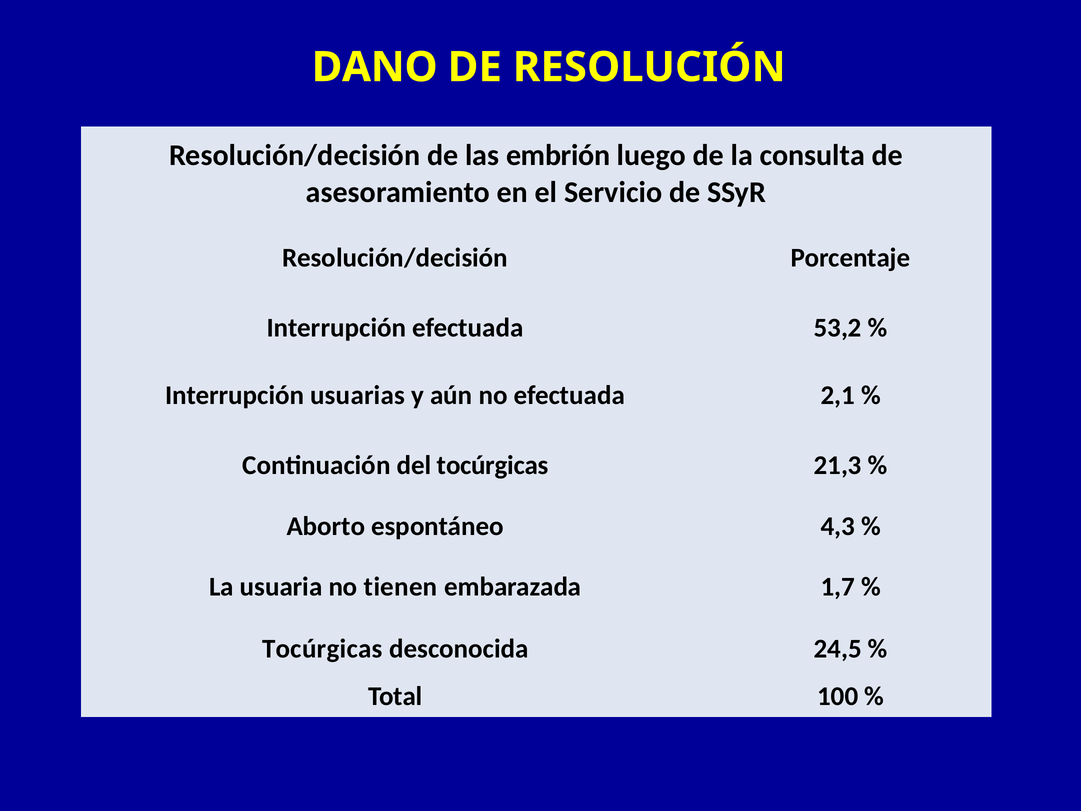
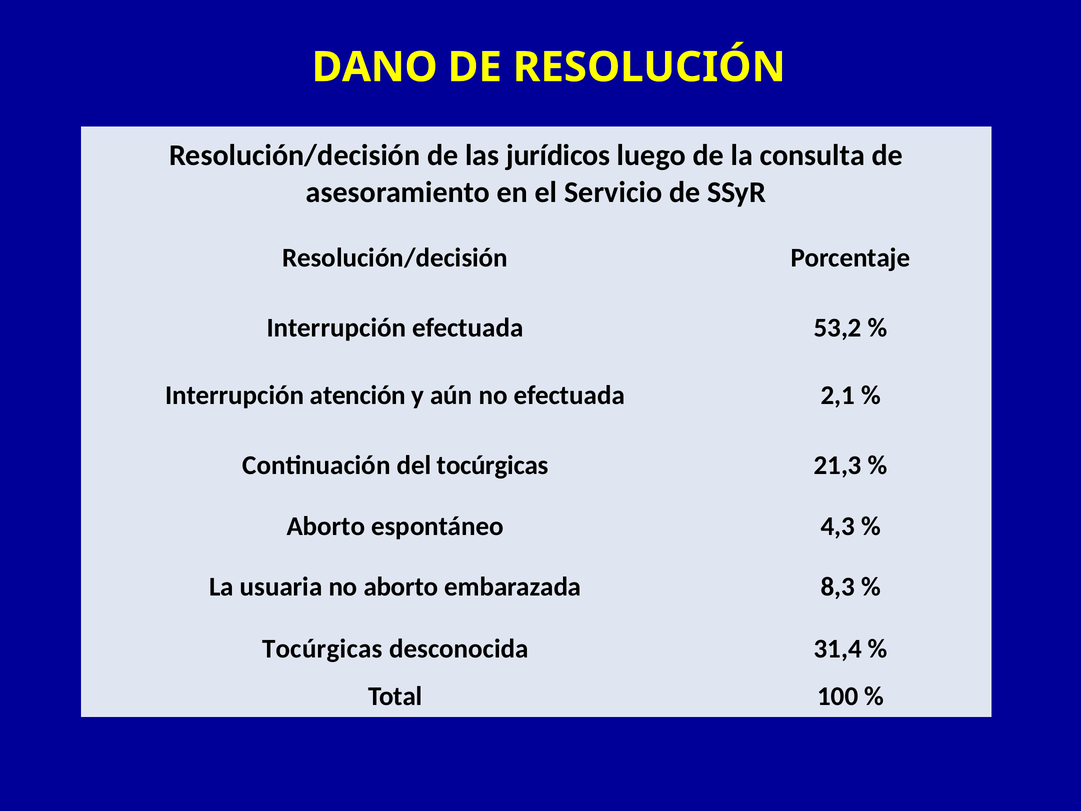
embrión: embrión -> jurídicos
usuarias: usuarias -> atención
no tienen: tienen -> aborto
1,7: 1,7 -> 8,3
24,5: 24,5 -> 31,4
